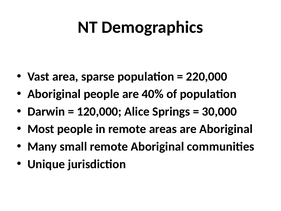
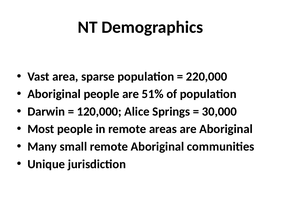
40%: 40% -> 51%
